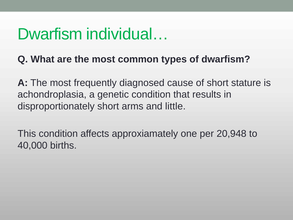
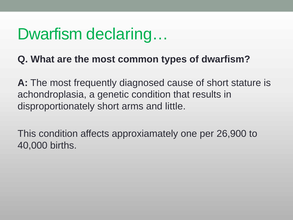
individual…: individual… -> declaring…
20,948: 20,948 -> 26,900
